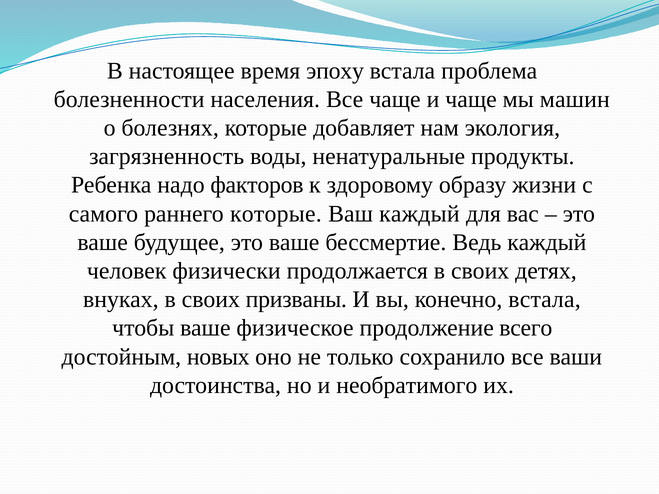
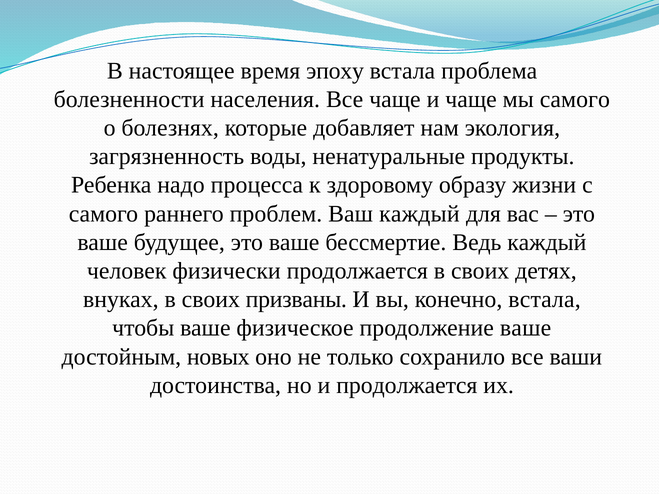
мы машин: машин -> самого
факторов: факторов -> процесса
раннего которые: которые -> проблем
продолжение всего: всего -> ваше
и необратимого: необратимого -> продолжается
